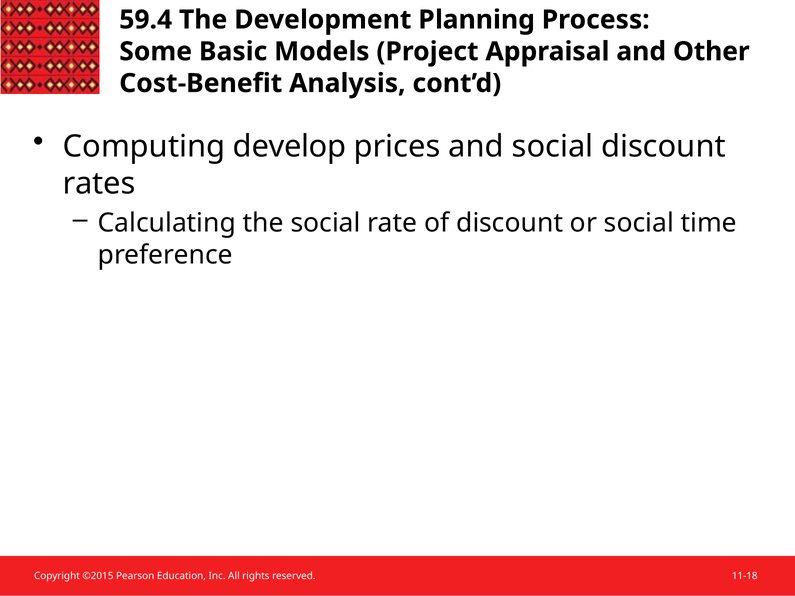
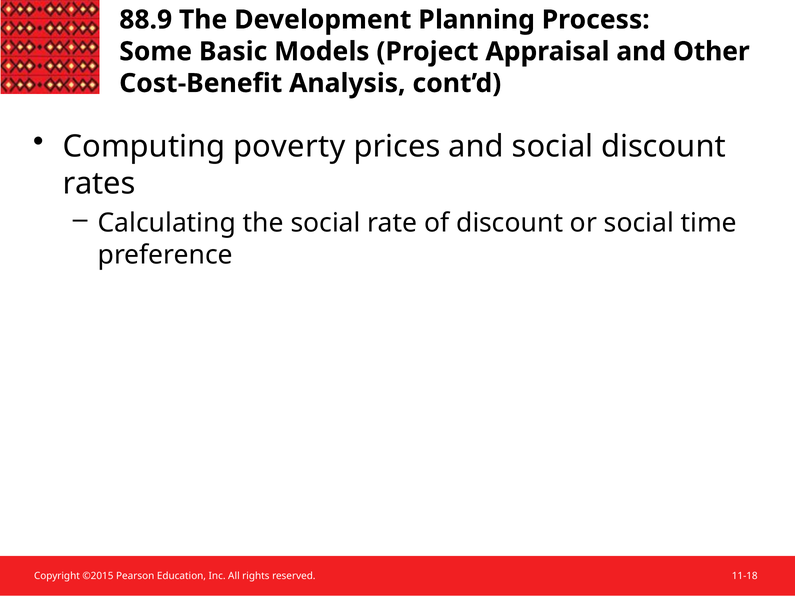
59.4: 59.4 -> 88.9
develop: develop -> poverty
